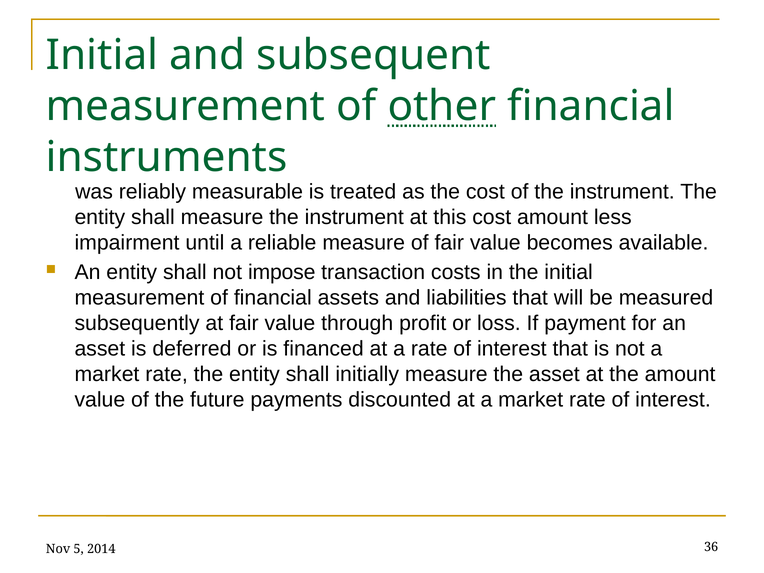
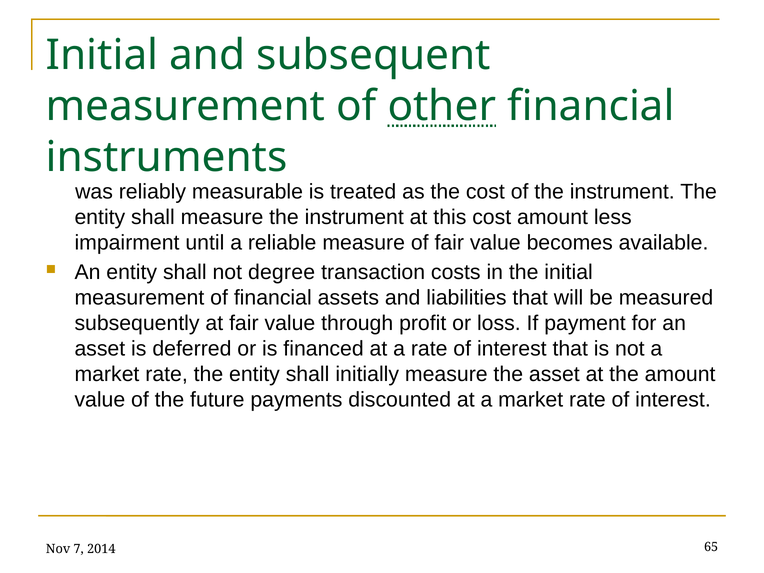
impose: impose -> degree
5: 5 -> 7
36: 36 -> 65
